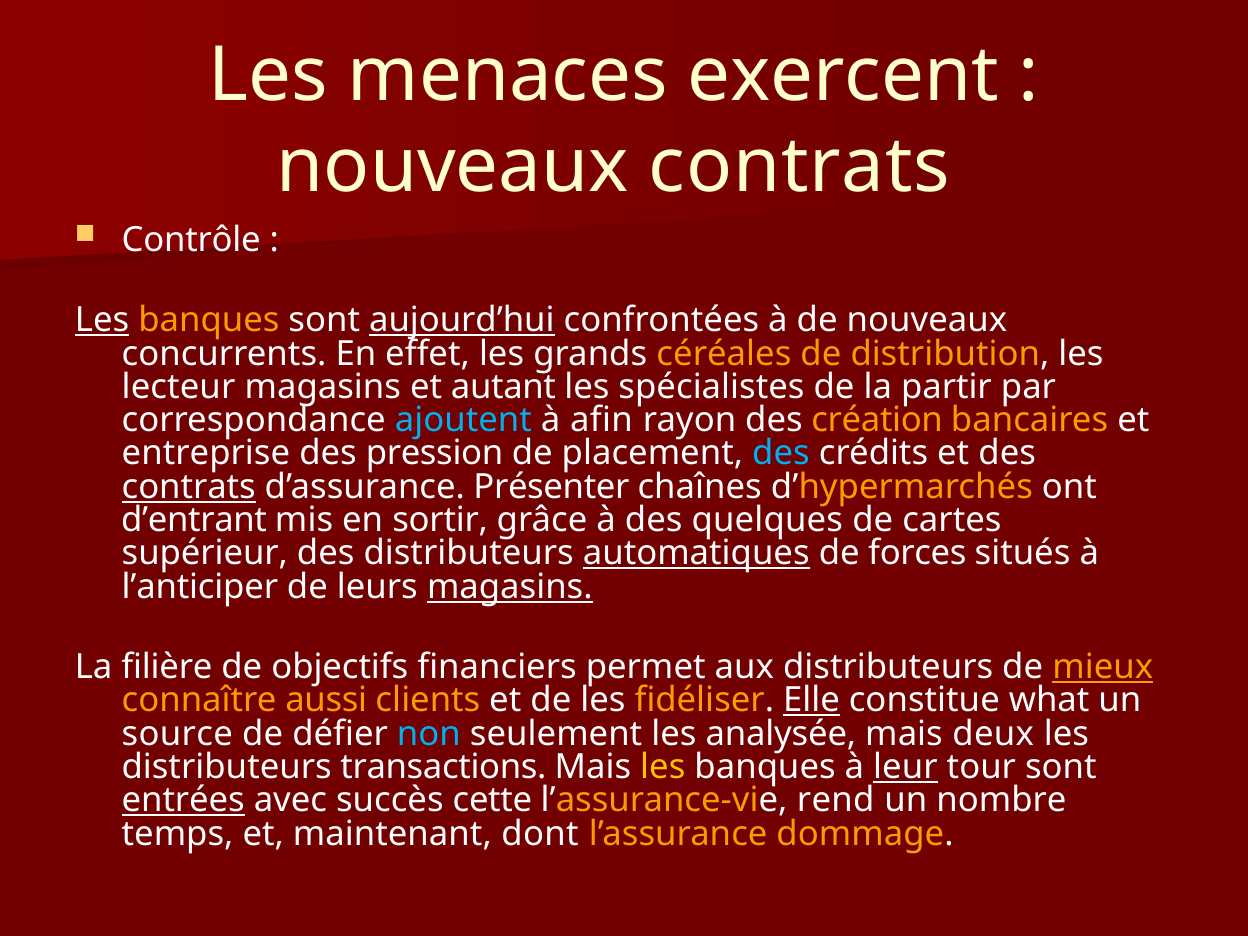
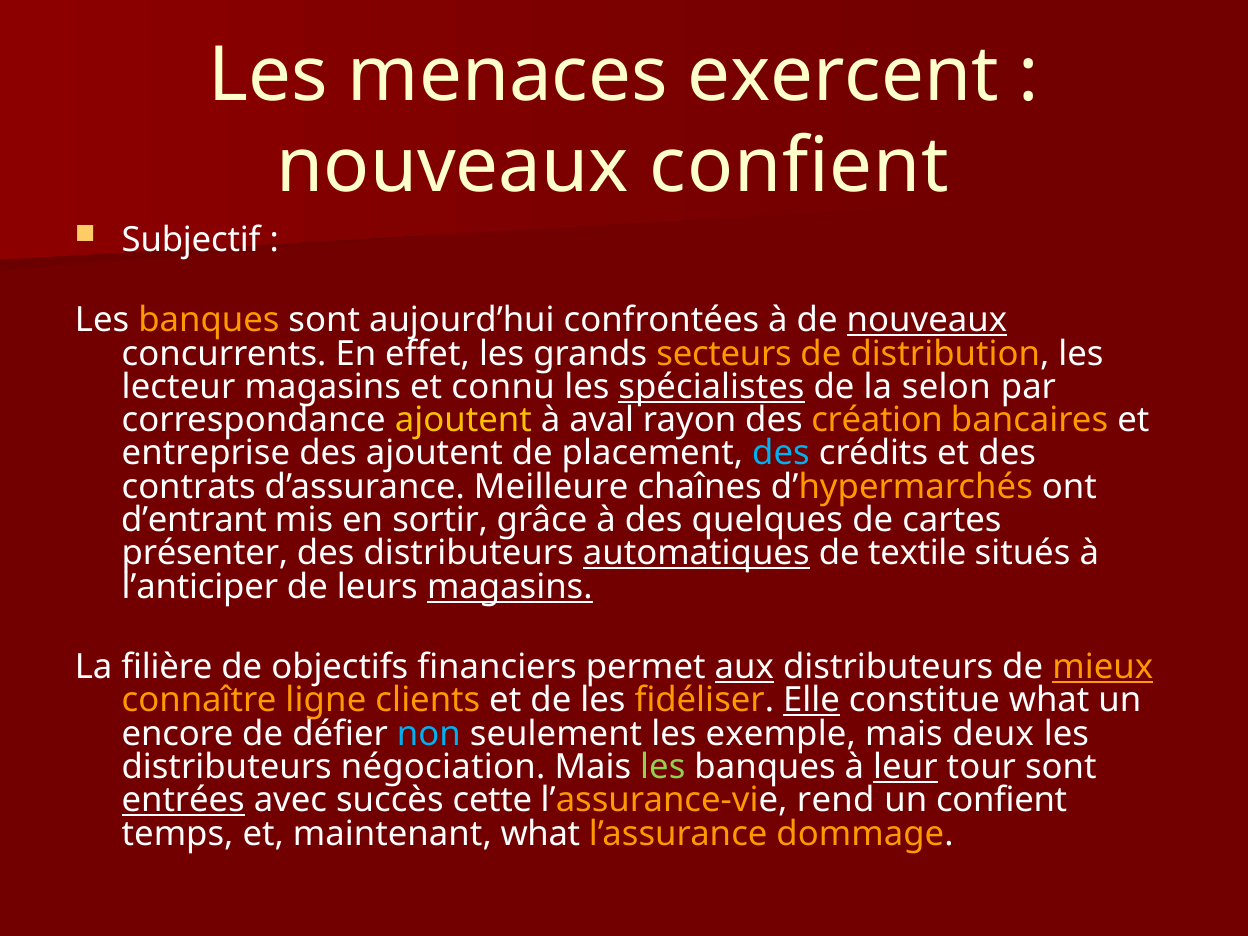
nouveaux contrats: contrats -> confient
Contrôle: Contrôle -> Subjectif
Les at (102, 320) underline: present -> none
aujourd’hui underline: present -> none
nouveaux at (927, 320) underline: none -> present
céréales: céréales -> secteurs
autant: autant -> connu
spécialistes underline: none -> present
partir: partir -> selon
ajoutent at (463, 420) colour: light blue -> yellow
afin: afin -> aval
des pression: pression -> ajoutent
contrats at (189, 487) underline: present -> none
Présenter: Présenter -> Meilleure
supérieur: supérieur -> présenter
forces: forces -> textile
aux underline: none -> present
aussi: aussi -> ligne
source: source -> encore
analysée: analysée -> exemple
transactions: transactions -> négociation
les at (663, 767) colour: yellow -> light green
un nombre: nombre -> confient
maintenant dont: dont -> what
